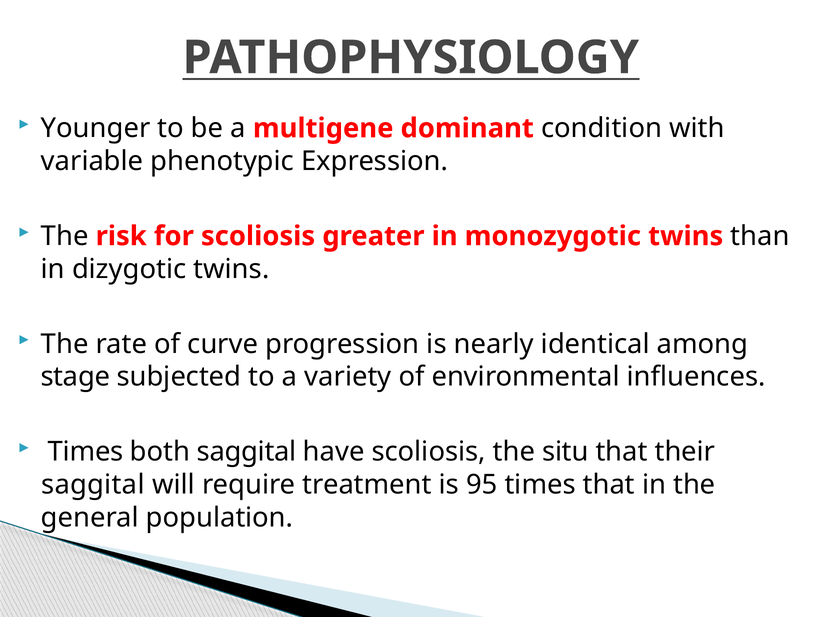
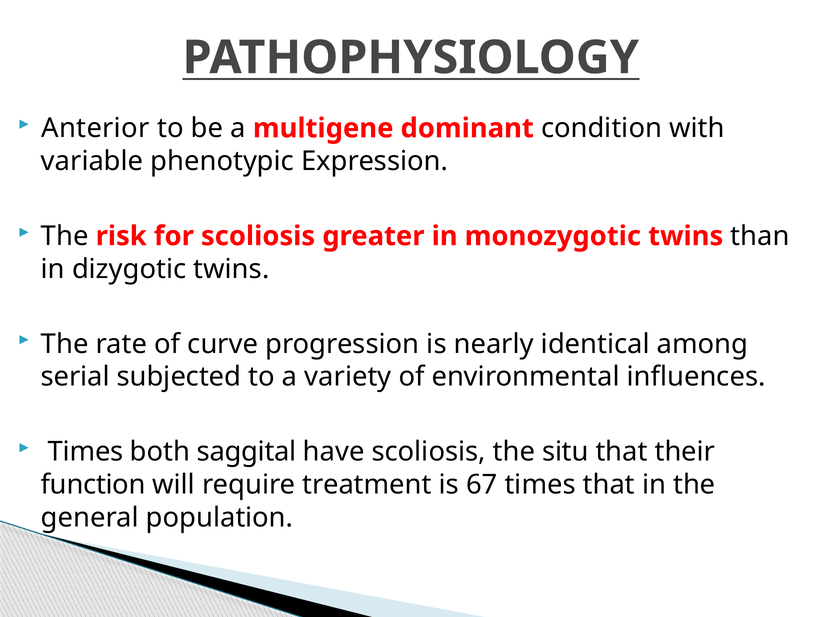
Younger: Younger -> Anterior
stage: stage -> serial
saggital at (93, 484): saggital -> function
95: 95 -> 67
